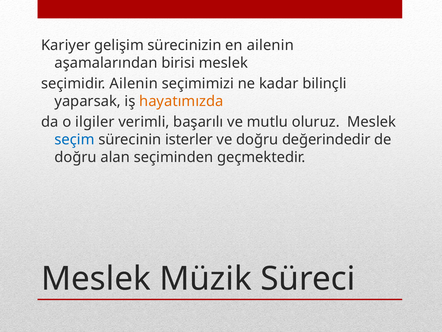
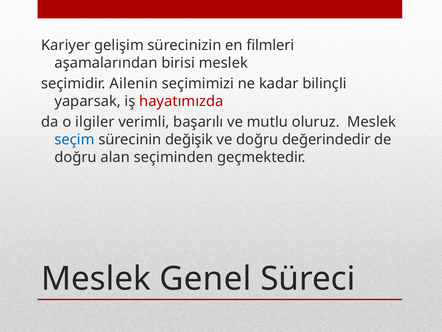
en ailenin: ailenin -> filmleri
hayatımızda colour: orange -> red
isterler: isterler -> değişik
Müzik: Müzik -> Genel
